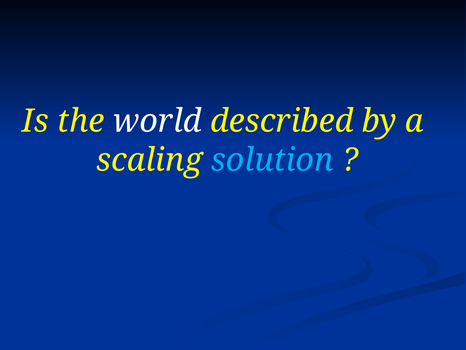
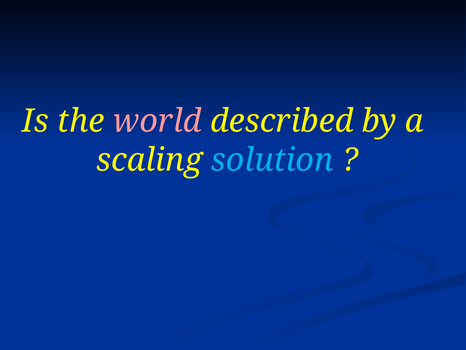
world colour: white -> pink
